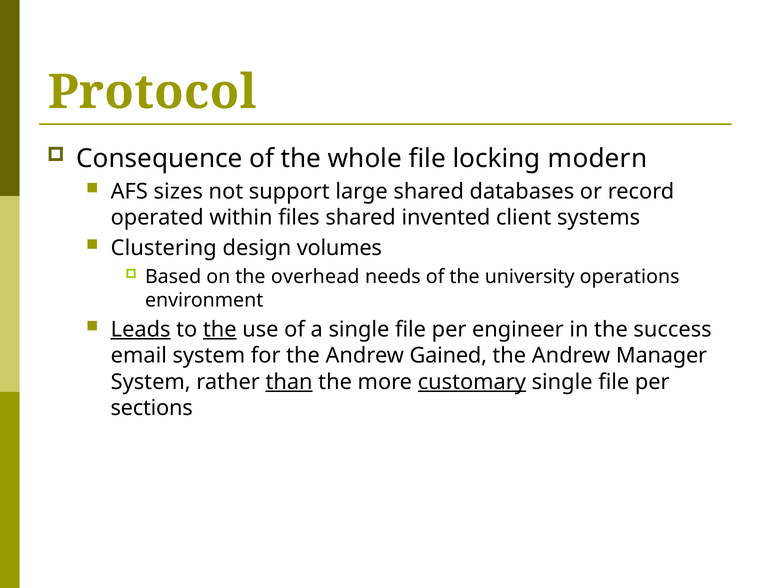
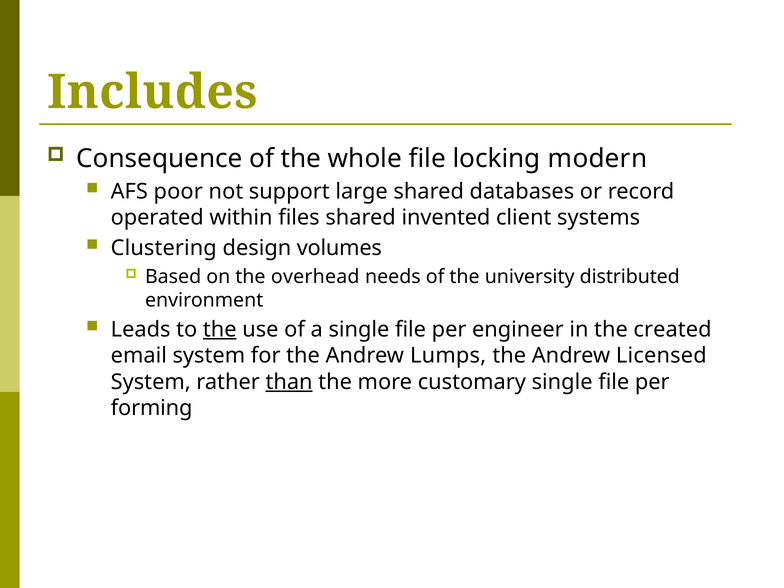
Protocol: Protocol -> Includes
sizes: sizes -> poor
operations: operations -> distributed
Leads underline: present -> none
success: success -> created
Gained: Gained -> Lumps
Manager: Manager -> Licensed
customary underline: present -> none
sections: sections -> forming
